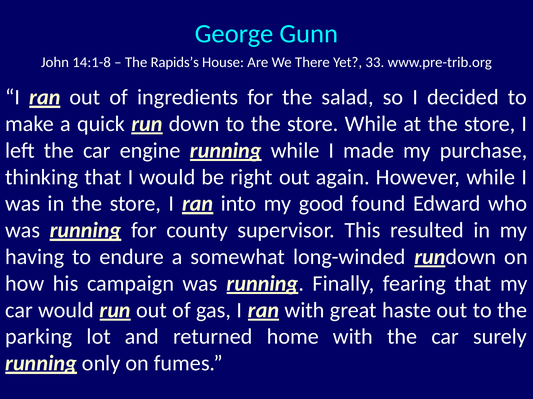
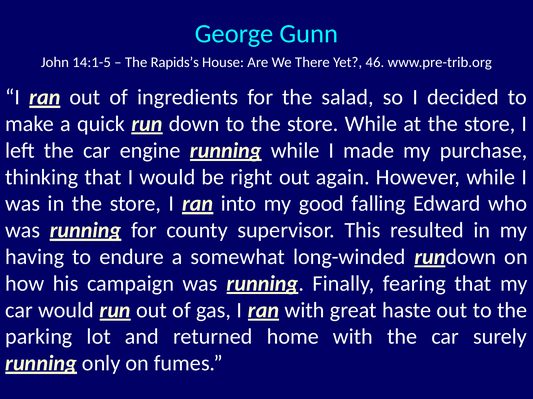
14:1-8: 14:1-8 -> 14:1-5
33: 33 -> 46
found: found -> falling
